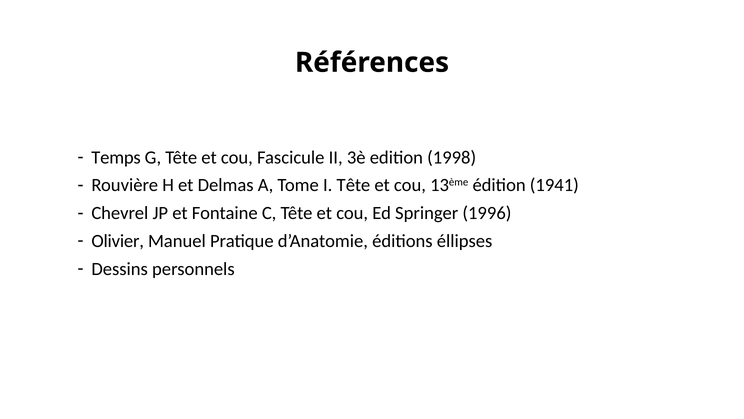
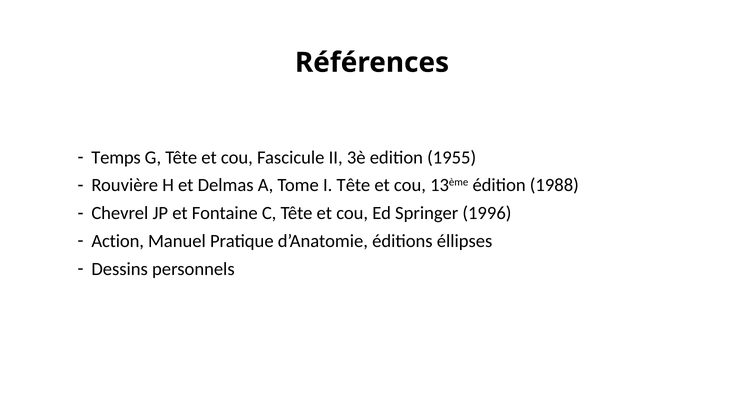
1998: 1998 -> 1955
1941: 1941 -> 1988
Olivier: Olivier -> Action
